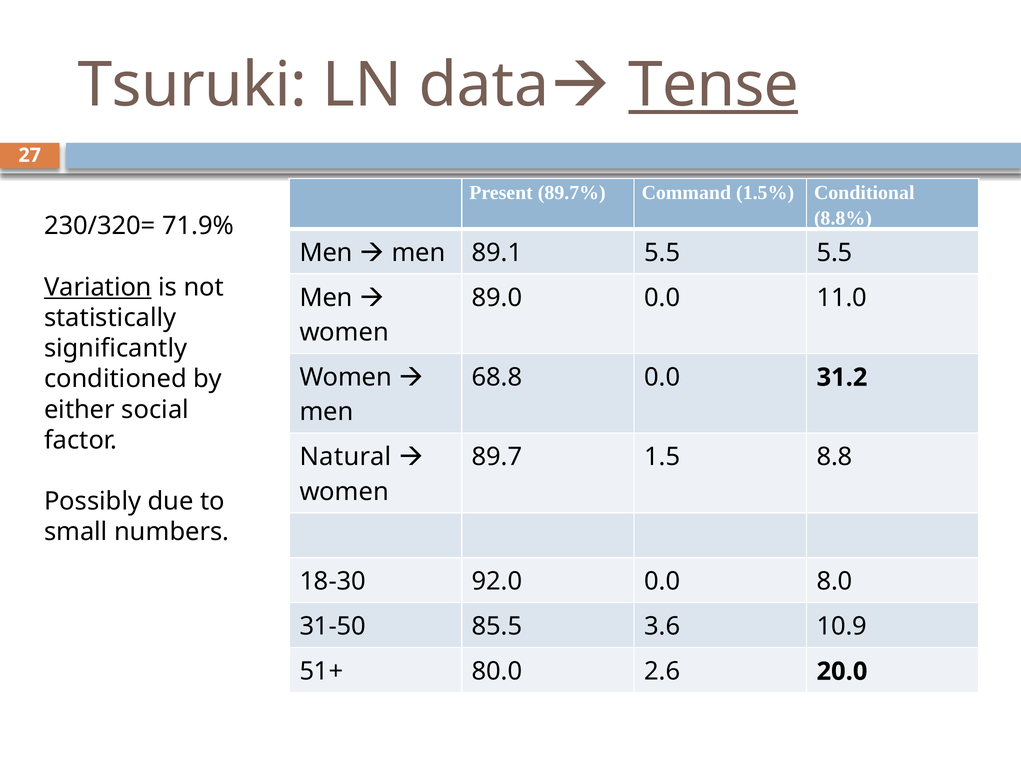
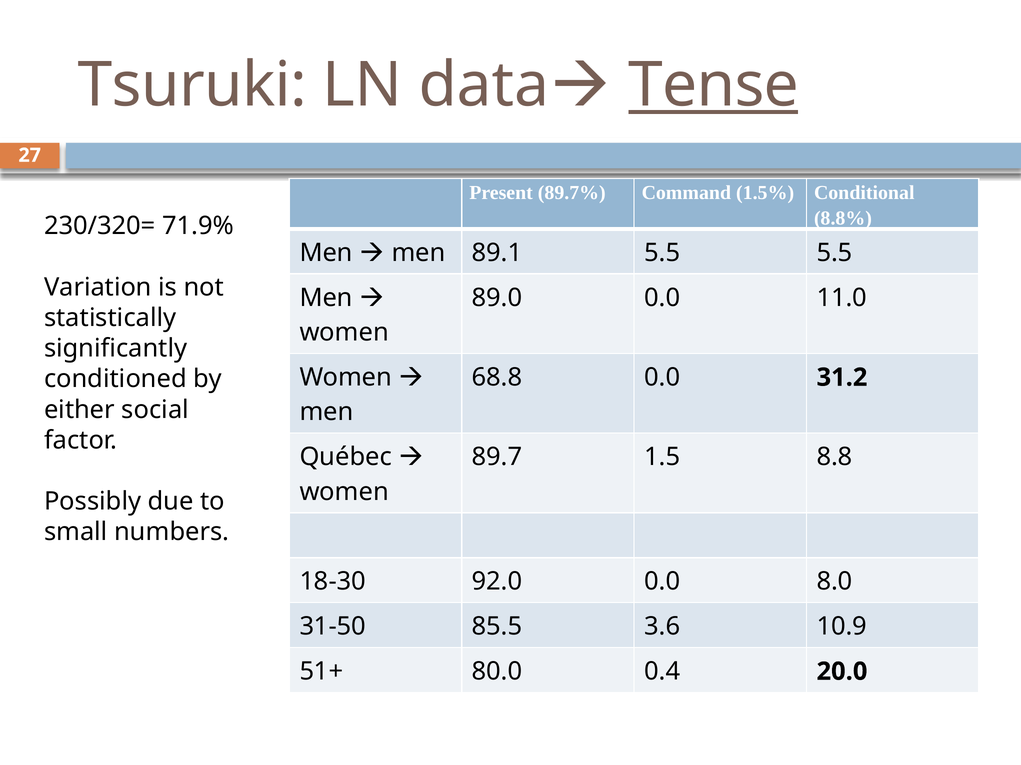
Variation underline: present -> none
Natural: Natural -> Québec
2.6: 2.6 -> 0.4
